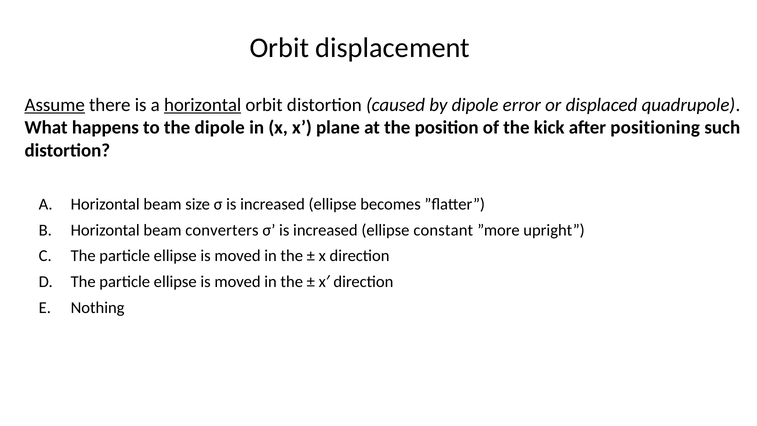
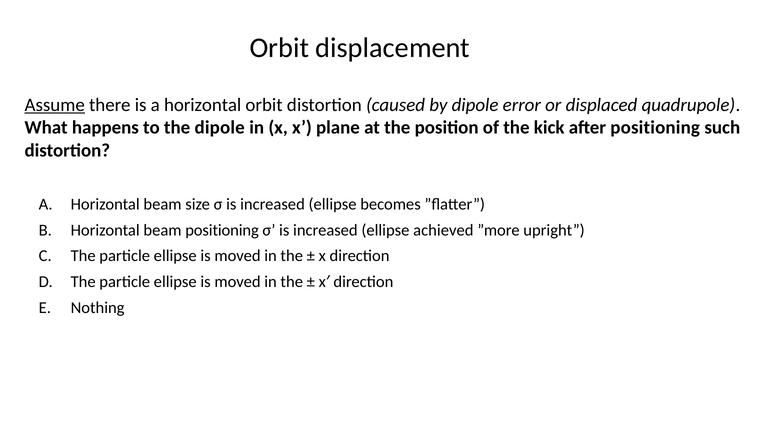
horizontal at (203, 105) underline: present -> none
beam converters: converters -> positioning
constant: constant -> achieved
